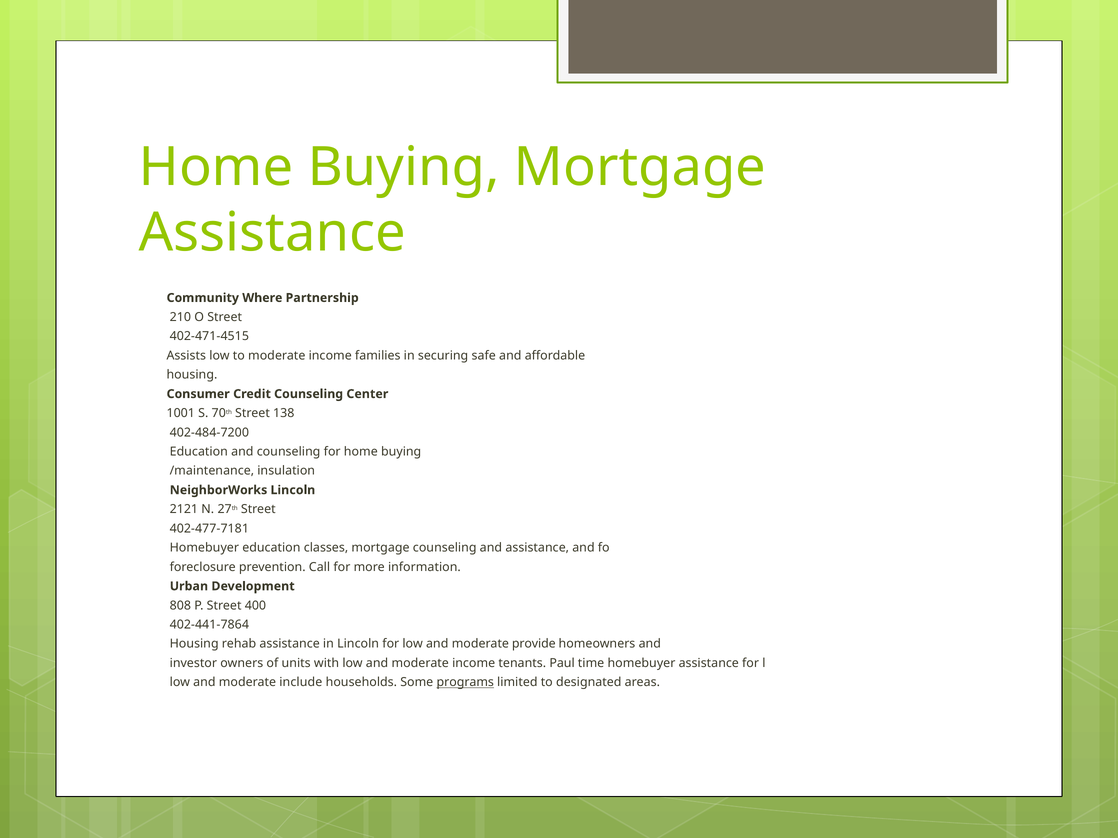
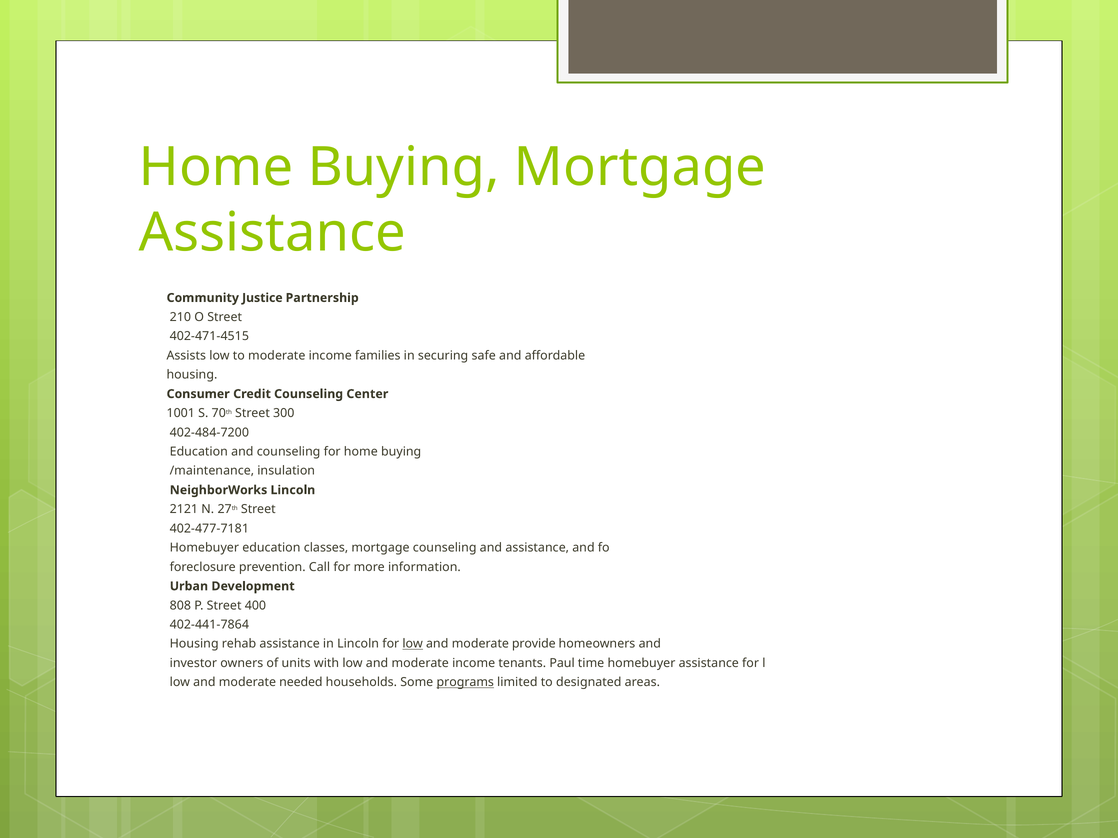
Where: Where -> Justice
138: 138 -> 300
low at (413, 644) underline: none -> present
include: include -> needed
